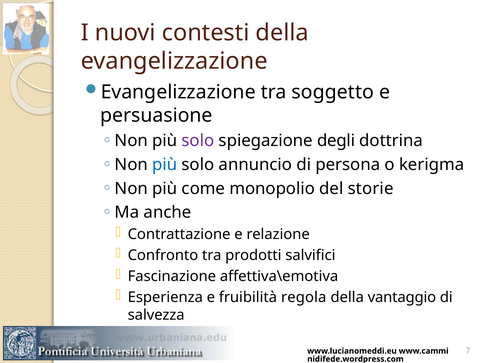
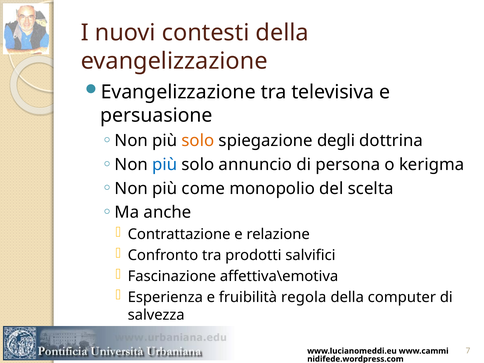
soggetto: soggetto -> televisiva
solo at (198, 141) colour: purple -> orange
storie: storie -> scelta
vantaggio: vantaggio -> computer
